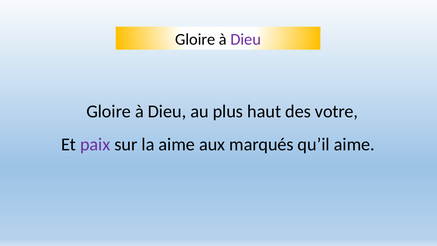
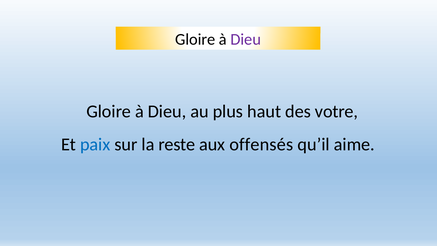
paix colour: purple -> blue
la aime: aime -> reste
marqués: marqués -> offensés
